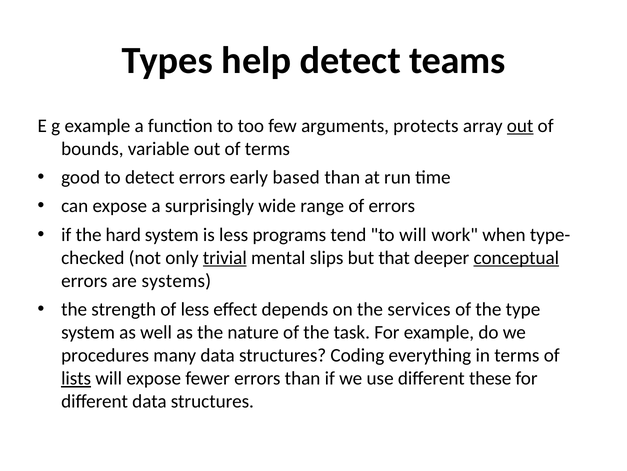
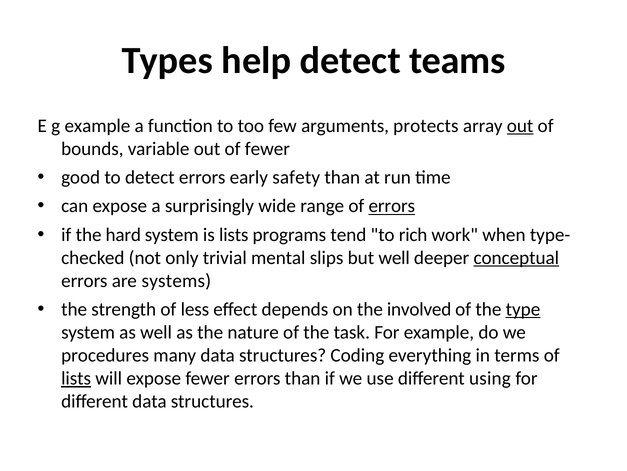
of terms: terms -> fewer
based: based -> safety
errors at (392, 206) underline: none -> present
is less: less -> lists
to will: will -> rich
trivial underline: present -> none
but that: that -> well
services: services -> involved
type underline: none -> present
these: these -> using
